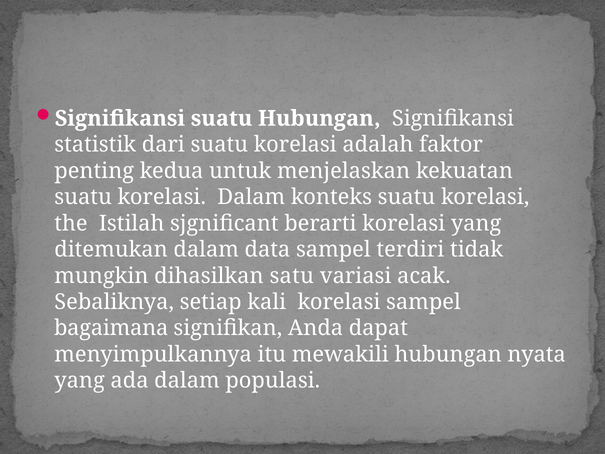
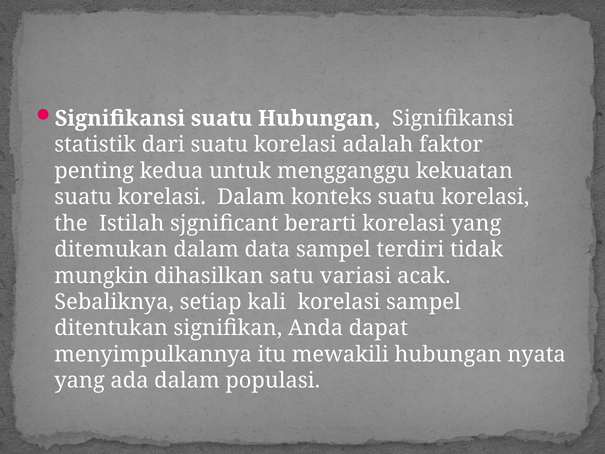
menjelaskan: menjelaskan -> mengganggu
bagaimana: bagaimana -> ditentukan
